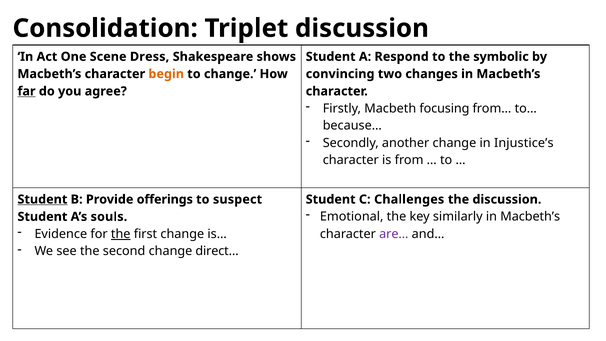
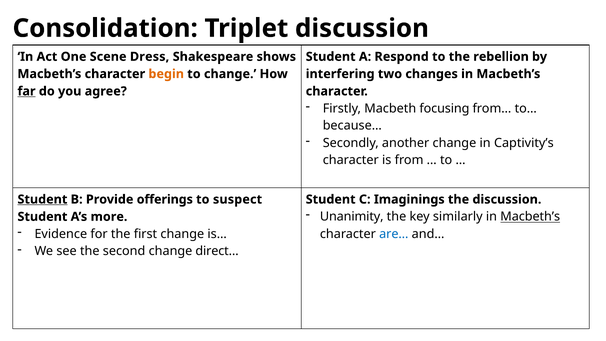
symbolic: symbolic -> rebellion
convincing: convincing -> interfering
Injustice’s: Injustice’s -> Captivity’s
Challenges: Challenges -> Imaginings
Emotional: Emotional -> Unanimity
Macbeth’s at (530, 217) underline: none -> present
souls: souls -> more
the at (121, 234) underline: present -> none
are… colour: purple -> blue
